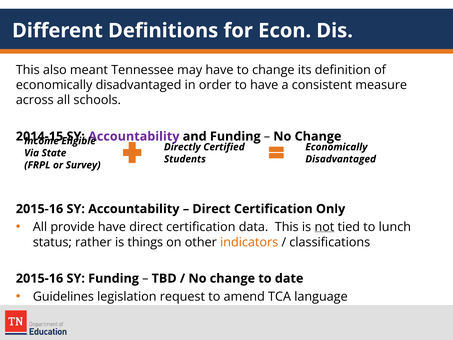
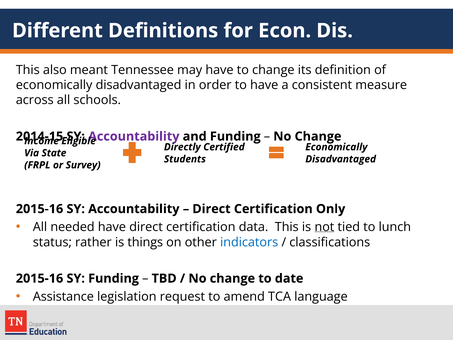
provide: provide -> needed
indicators colour: orange -> blue
Guidelines: Guidelines -> Assistance
